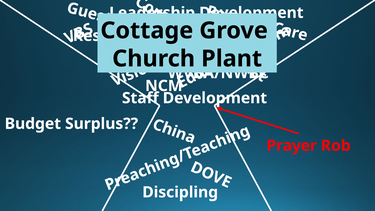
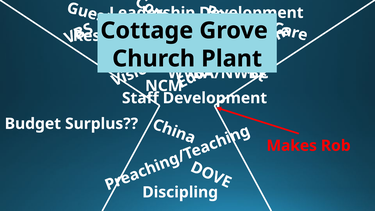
Prayer: Prayer -> Makes
